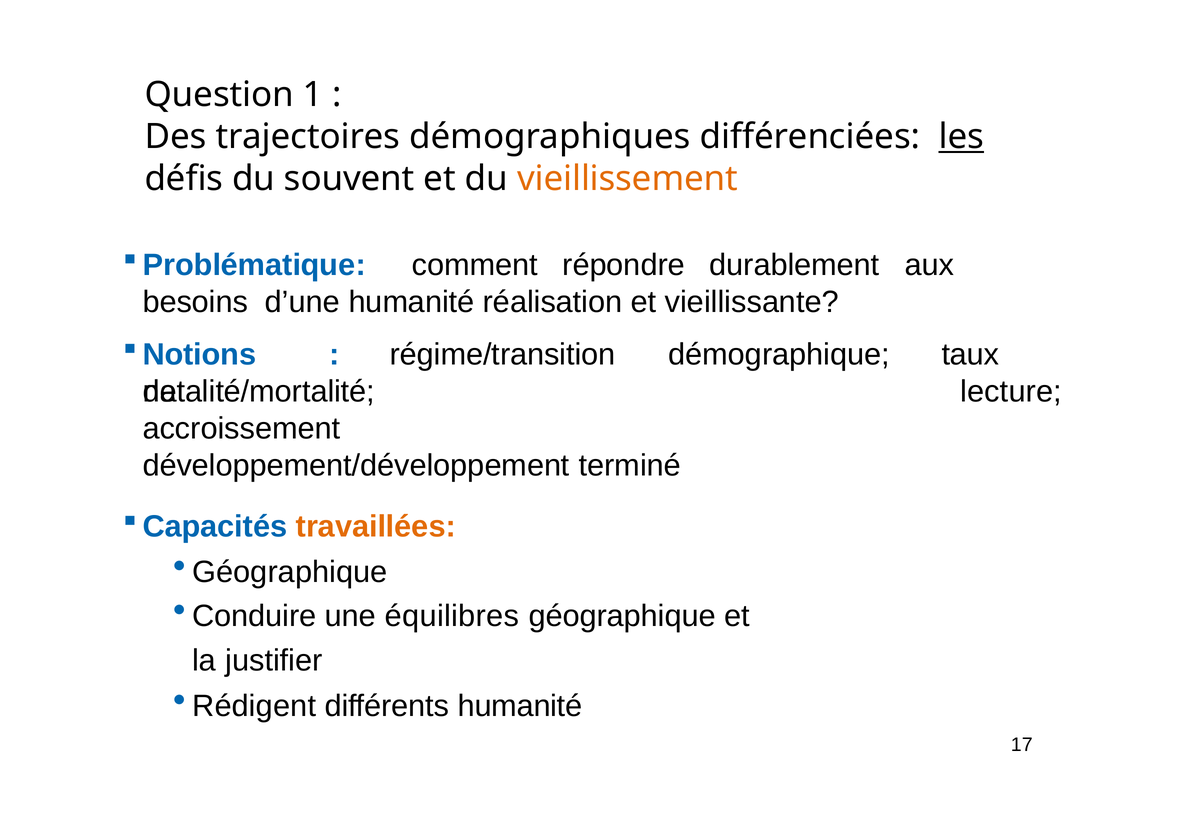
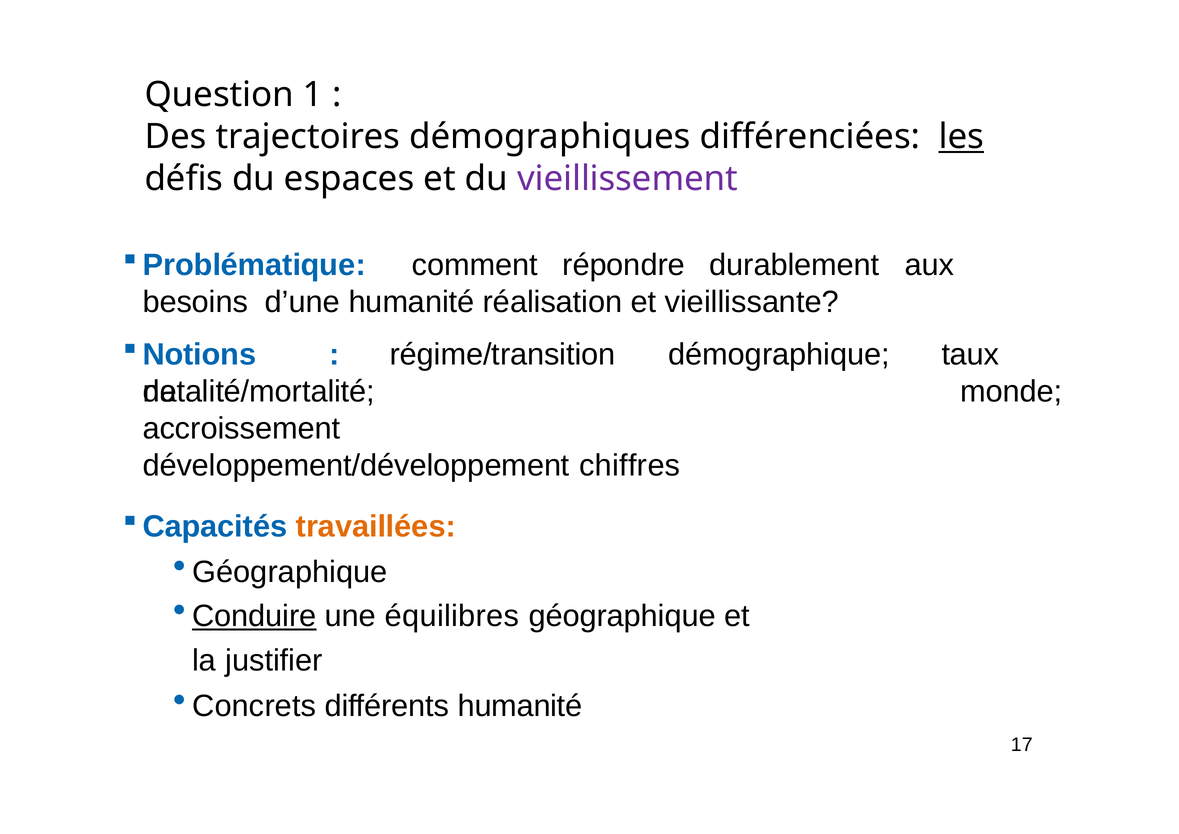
souvent: souvent -> espaces
vieillissement colour: orange -> purple
lecture: lecture -> monde
terminé: terminé -> chiffres
Conduire underline: none -> present
Rédigent: Rédigent -> Concrets
